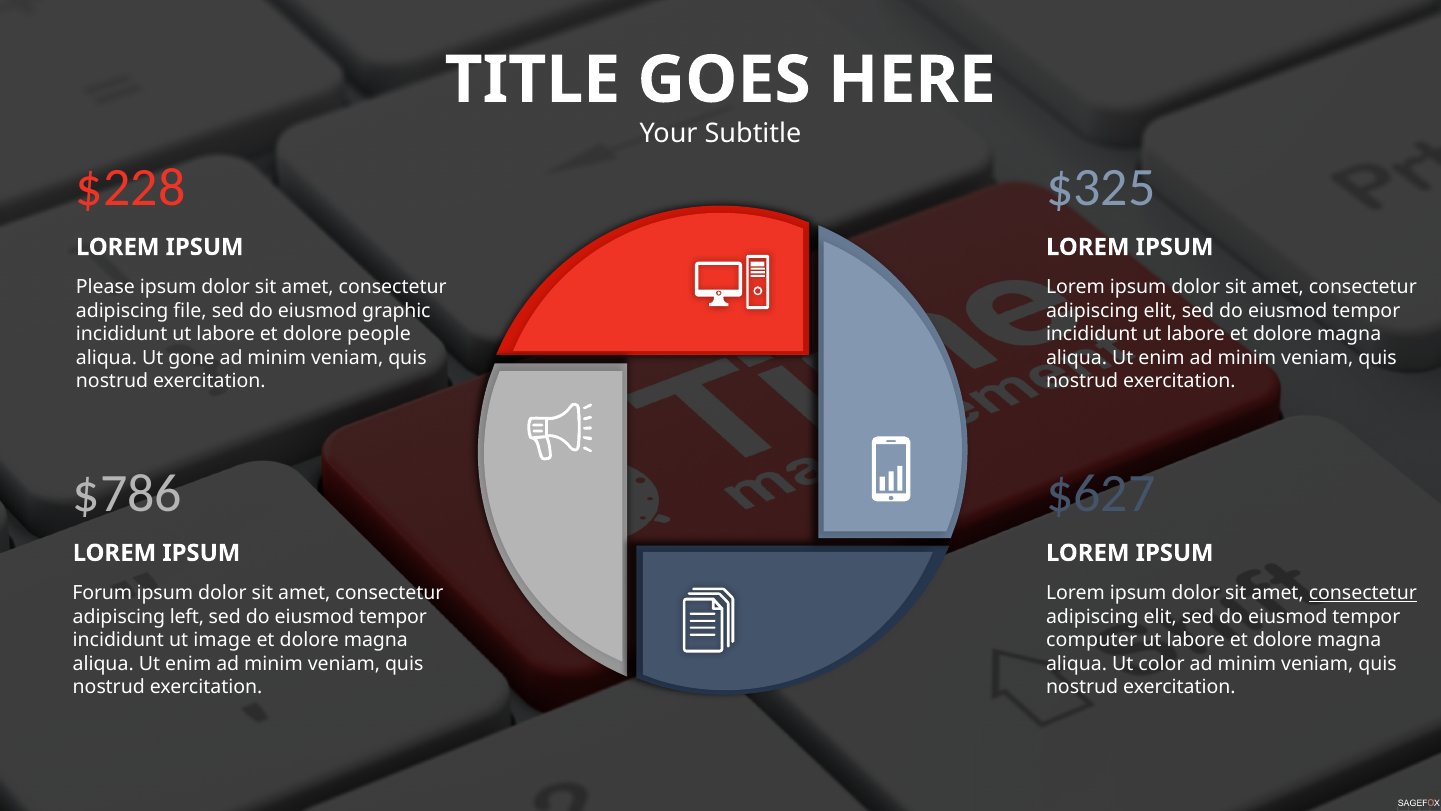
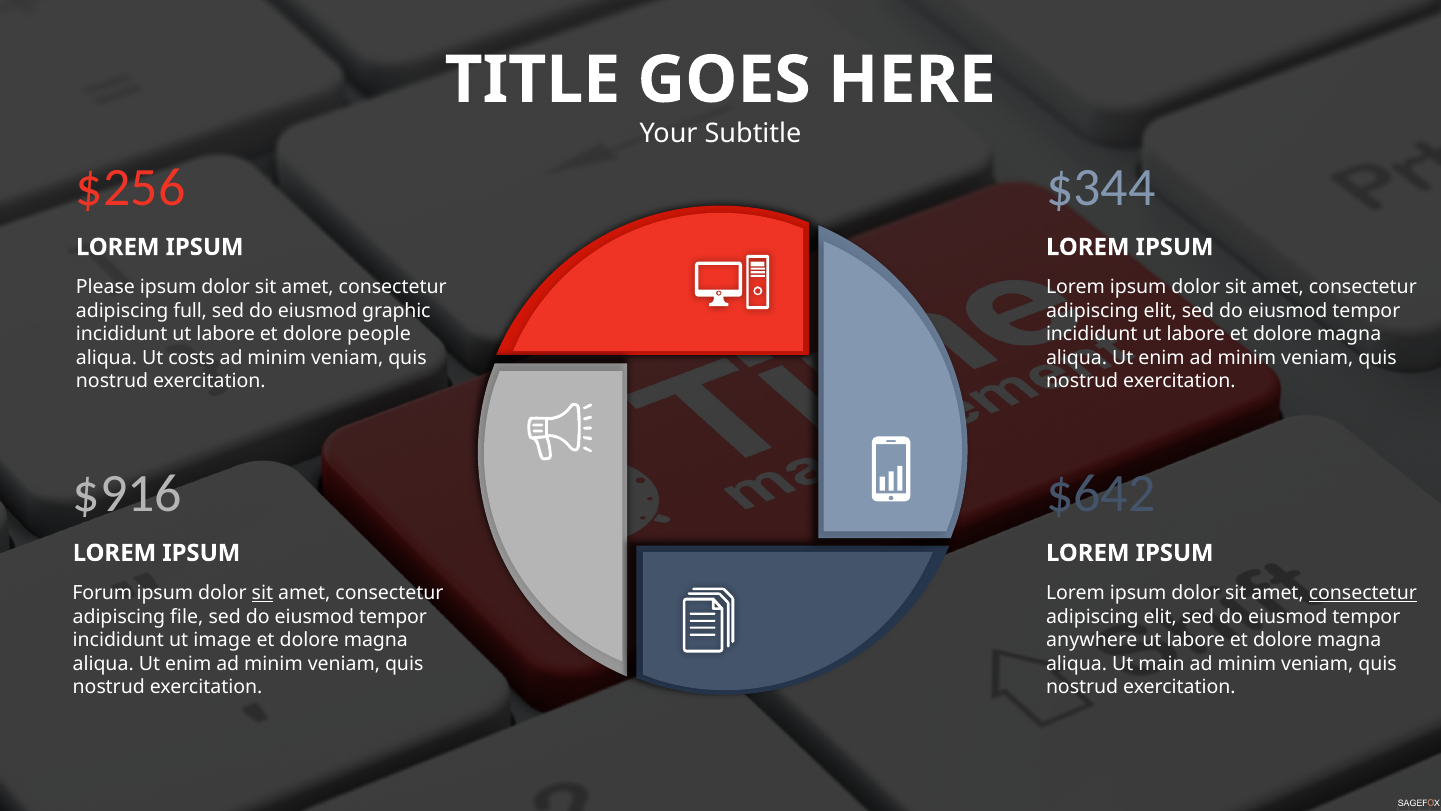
$228: $228 -> $256
$325: $325 -> $344
file: file -> full
gone: gone -> costs
$786: $786 -> $916
$627: $627 -> $642
sit at (262, 593) underline: none -> present
left: left -> file
computer: computer -> anywhere
color: color -> main
